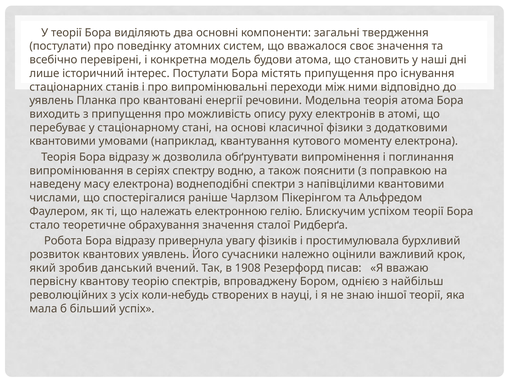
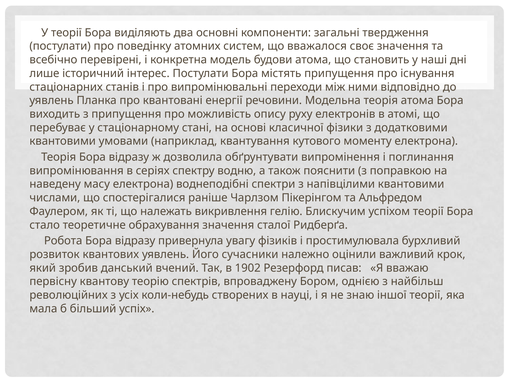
електронною: електронною -> викривлення
1908: 1908 -> 1902
